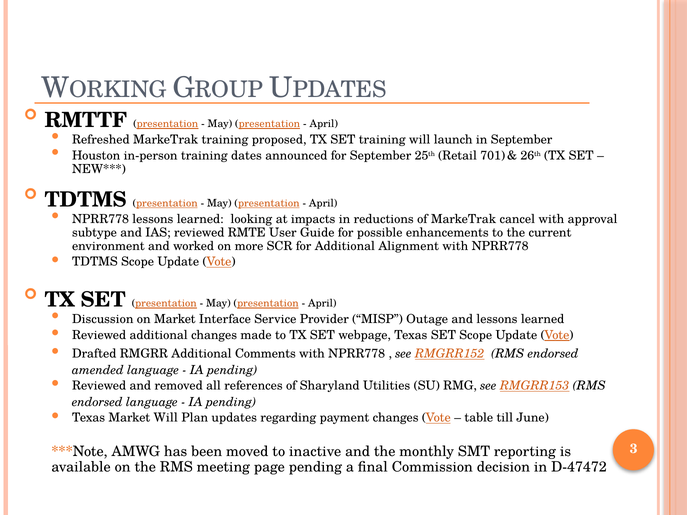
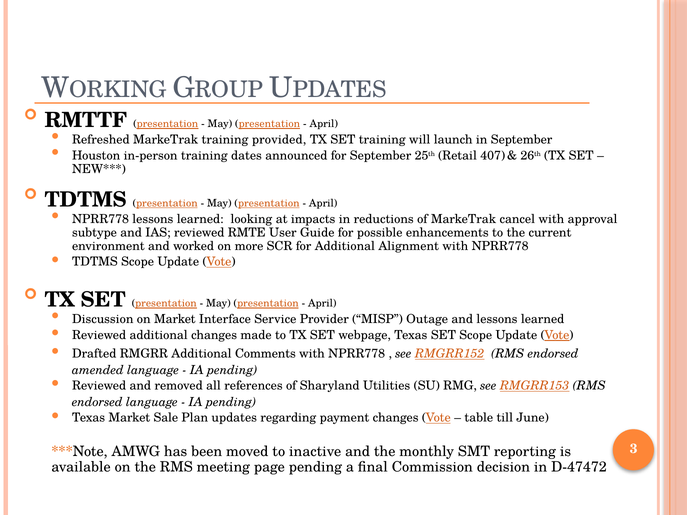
proposed: proposed -> provided
701: 701 -> 407
Market Will: Will -> Sale
